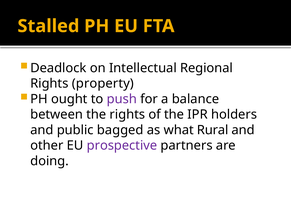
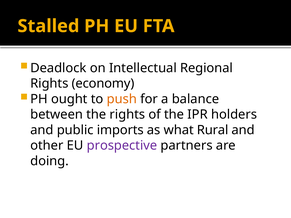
property: property -> economy
push colour: purple -> orange
bagged: bagged -> imports
